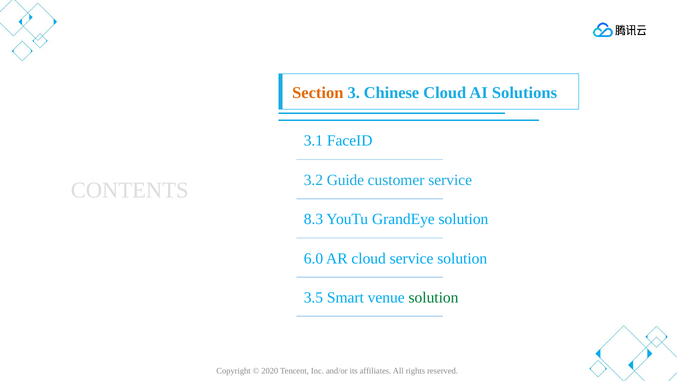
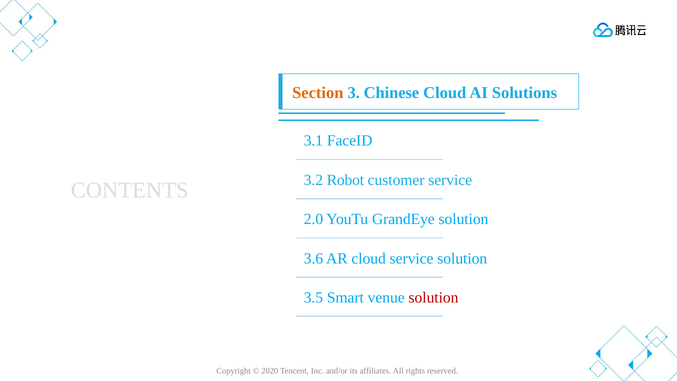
Guide: Guide -> Robot
8.3: 8.3 -> 2.0
6.0: 6.0 -> 3.6
solution at (434, 297) colour: green -> red
